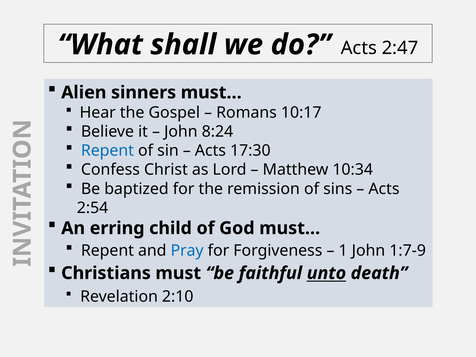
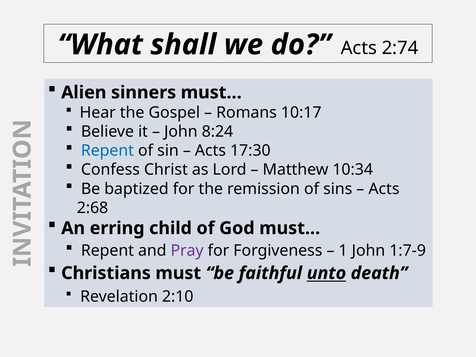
2:47: 2:47 -> 2:74
2:54: 2:54 -> 2:68
Pray colour: blue -> purple
